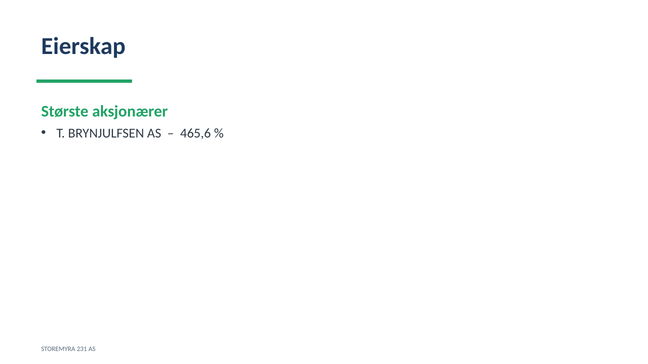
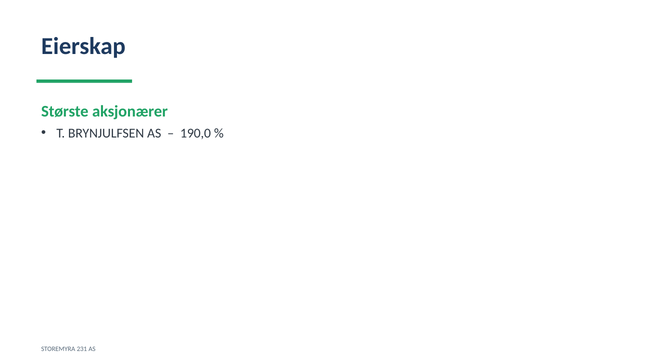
465,6: 465,6 -> 190,0
